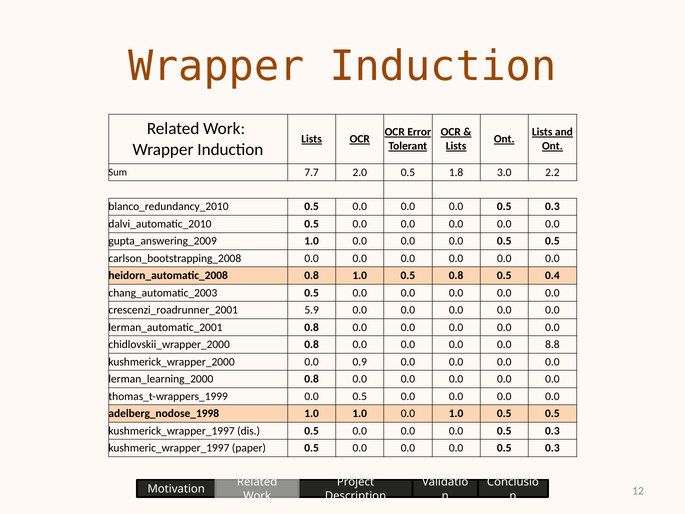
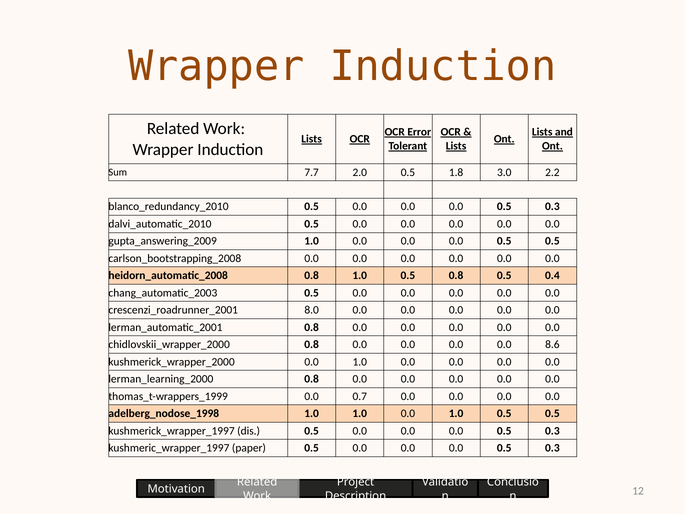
5.9: 5.9 -> 8.0
8.8: 8.8 -> 8.6
0.9 at (360, 362): 0.9 -> 1.0
0.5 at (360, 396): 0.5 -> 0.7
